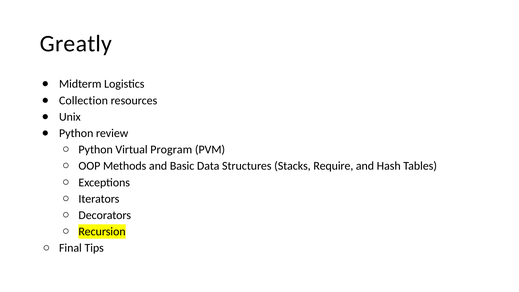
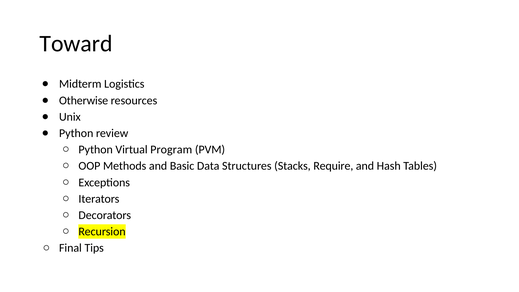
Greatly: Greatly -> Toward
Collection: Collection -> Otherwise
